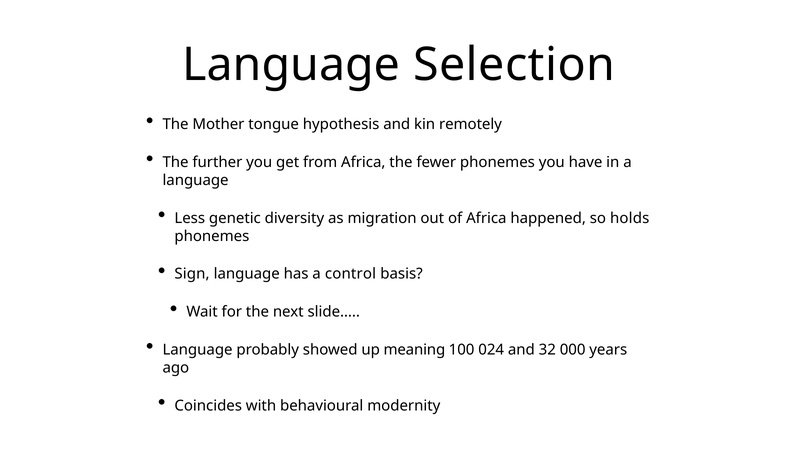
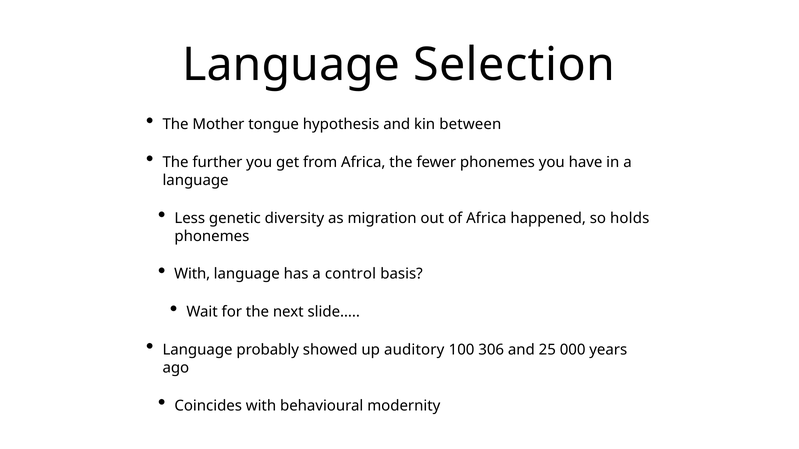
remotely: remotely -> between
Sign at (192, 274): Sign -> With
meaning: meaning -> auditory
024: 024 -> 306
32: 32 -> 25
